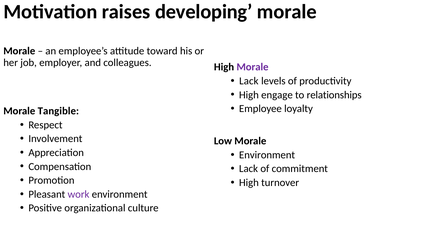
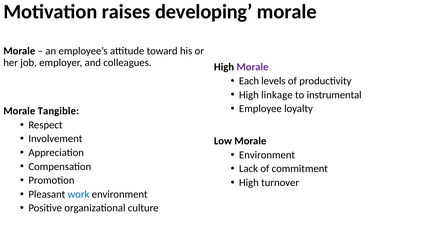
Lack at (249, 81): Lack -> Each
engage: engage -> linkage
relationships: relationships -> instrumental
work colour: purple -> blue
